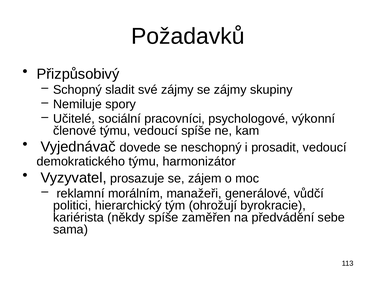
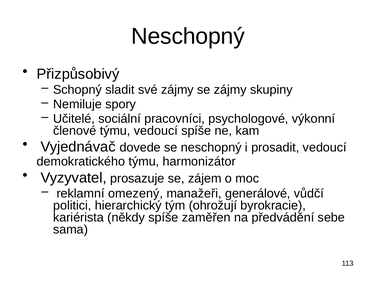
Požadavků at (188, 36): Požadavků -> Neschopný
morálním: morálním -> omezený
